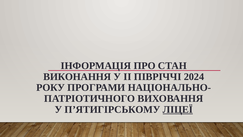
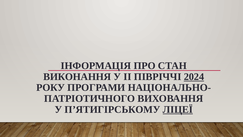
2024 underline: none -> present
